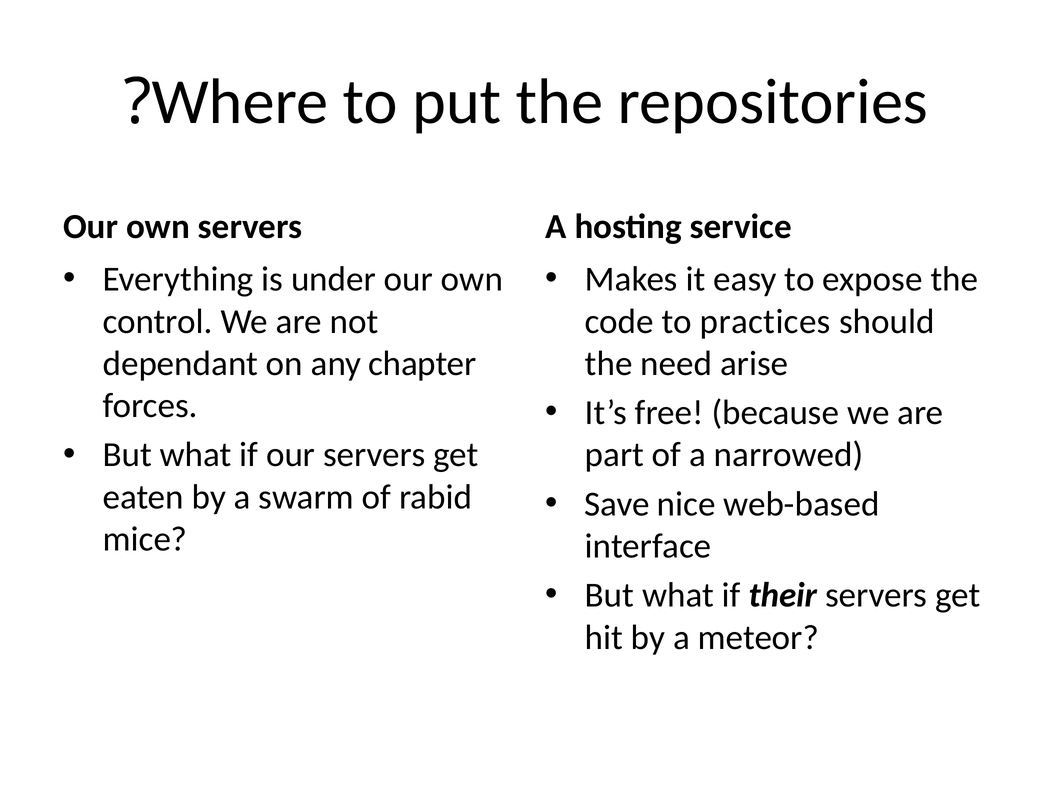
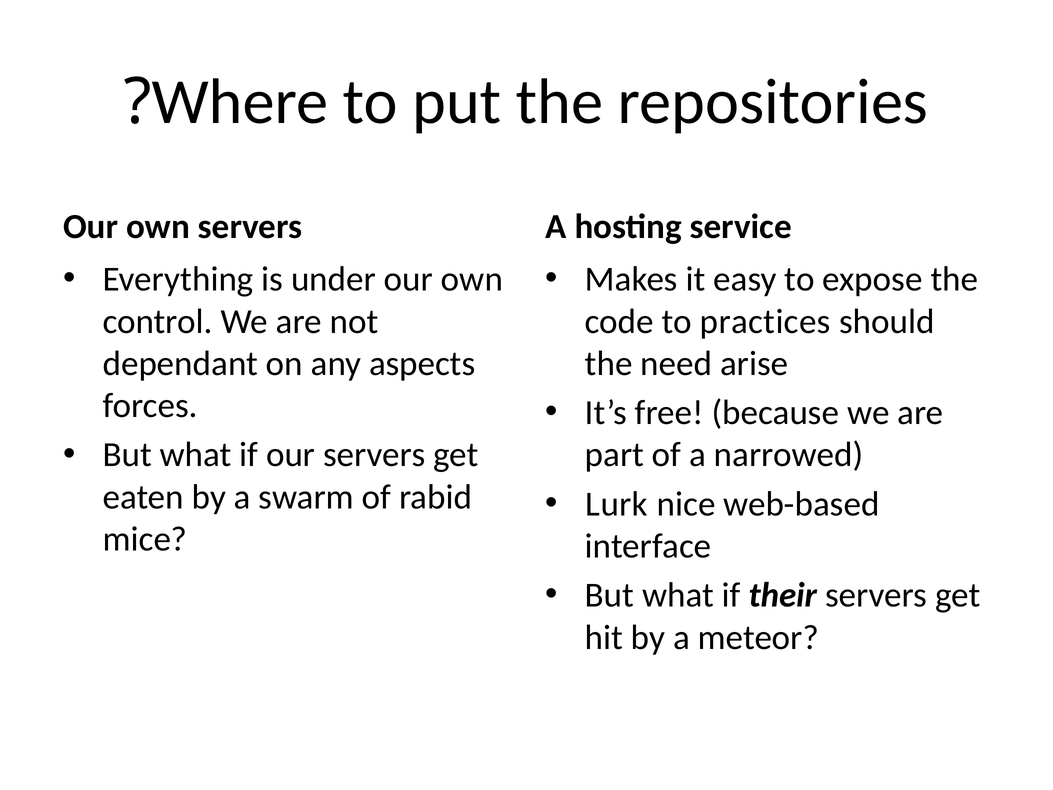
chapter: chapter -> aspects
Save: Save -> Lurk
